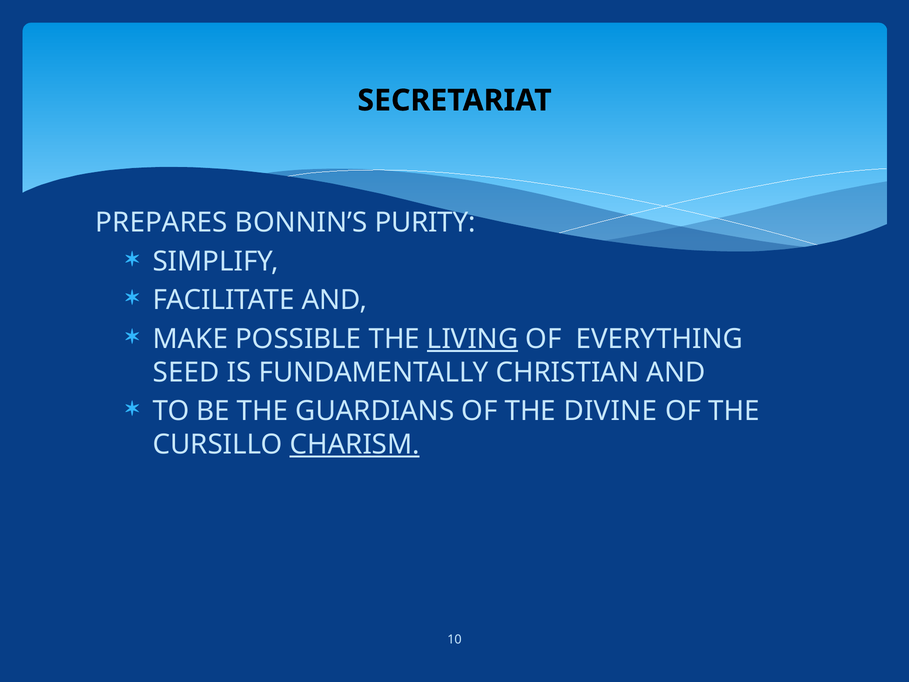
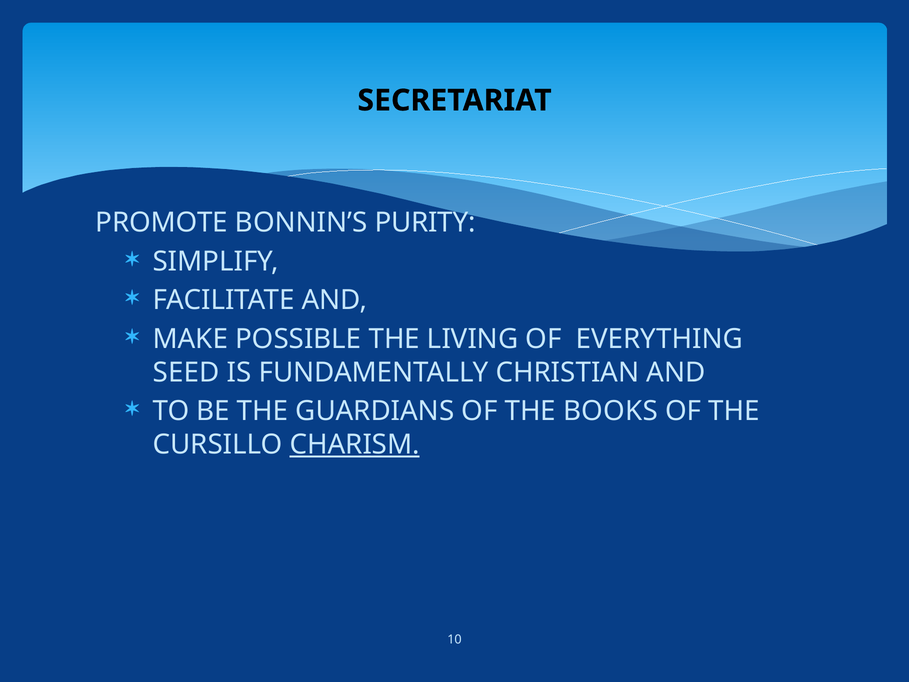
PREPARES: PREPARES -> PROMOTE
LIVING underline: present -> none
DIVINE: DIVINE -> BOOKS
